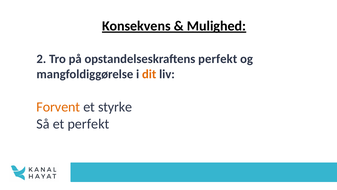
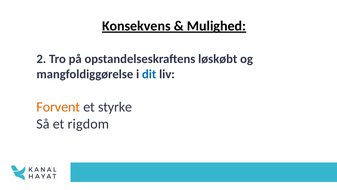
opstandelseskraftens perfekt: perfekt -> løskøbt
dit colour: orange -> blue
et perfekt: perfekt -> rigdom
